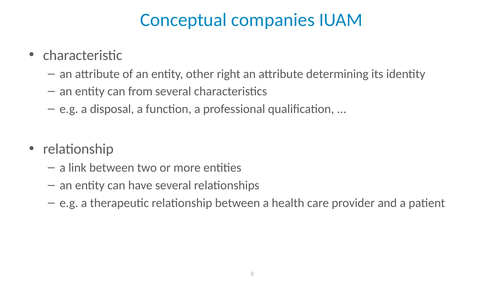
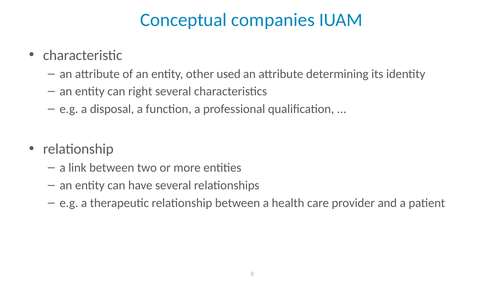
right: right -> used
from: from -> right
